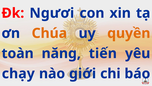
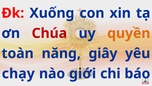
Ngươi: Ngươi -> Xuống
Chúa colour: orange -> red
tiến: tiến -> giây
